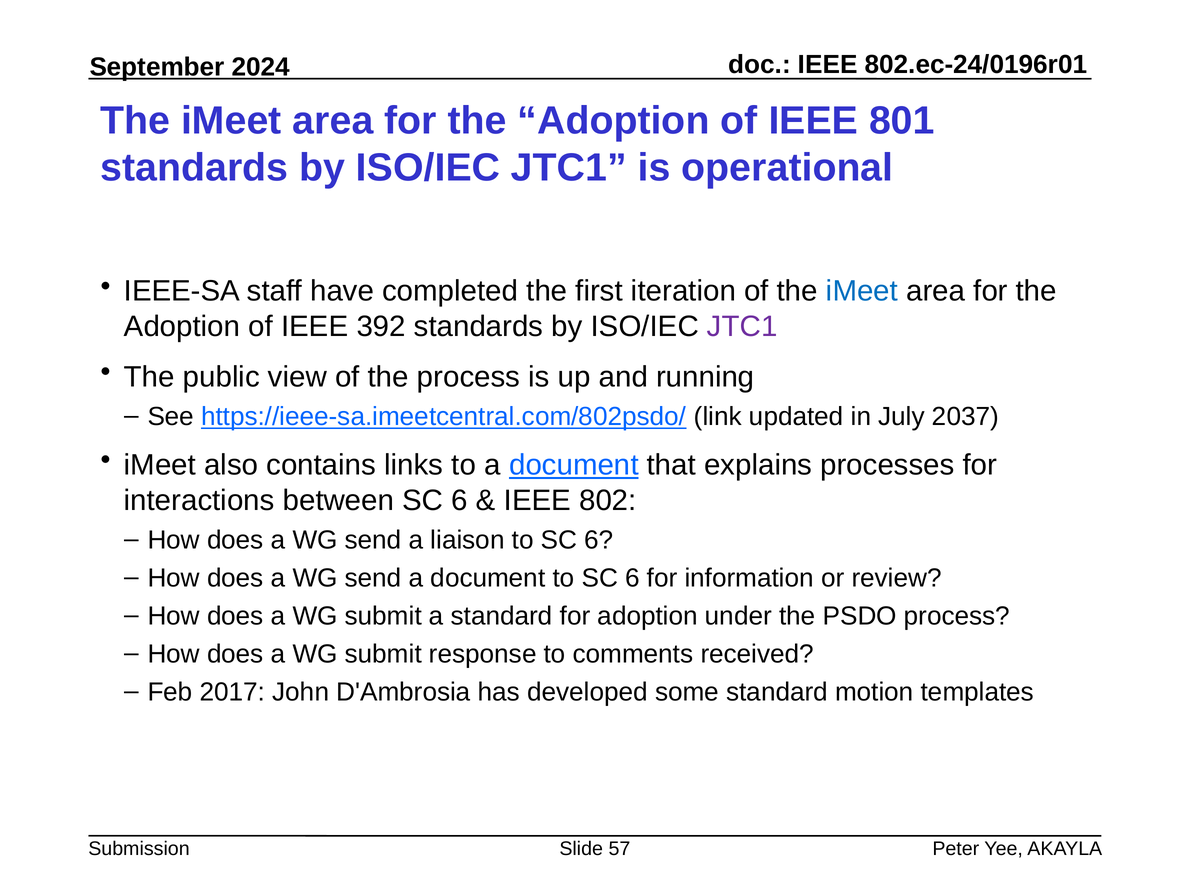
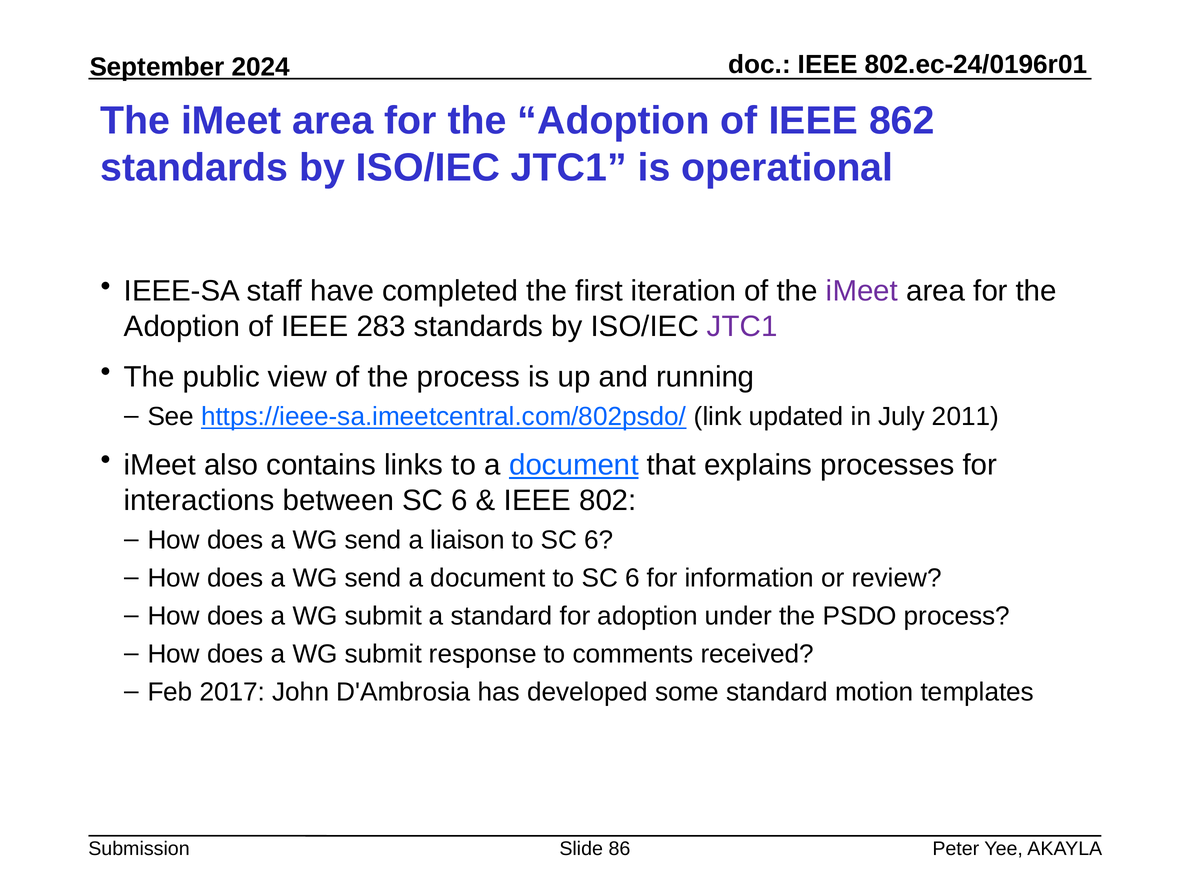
801: 801 -> 862
iMeet at (862, 291) colour: blue -> purple
392: 392 -> 283
2037: 2037 -> 2011
57: 57 -> 86
